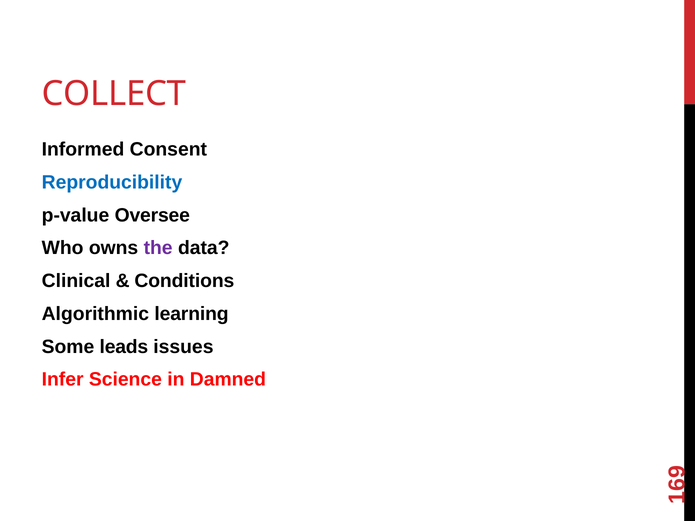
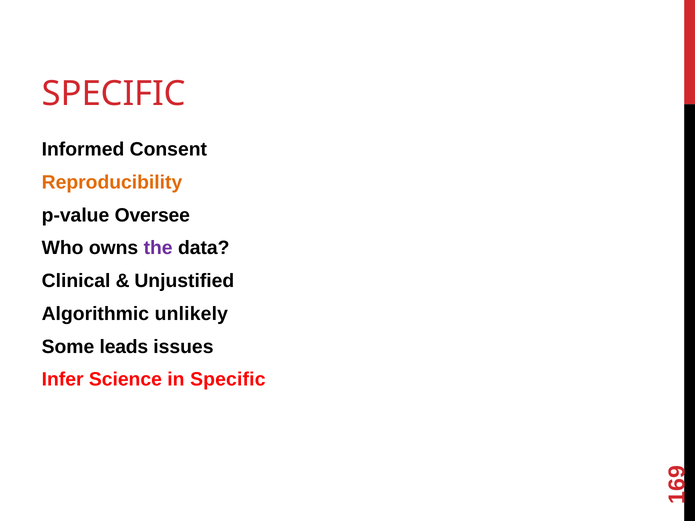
COLLECT at (114, 94): COLLECT -> SPECIFIC
Reproducibility colour: blue -> orange
Conditions: Conditions -> Unjustified
learning: learning -> unlikely
in Damned: Damned -> Specific
